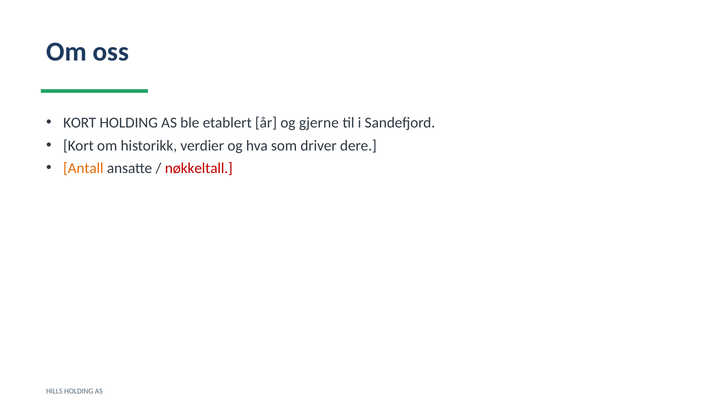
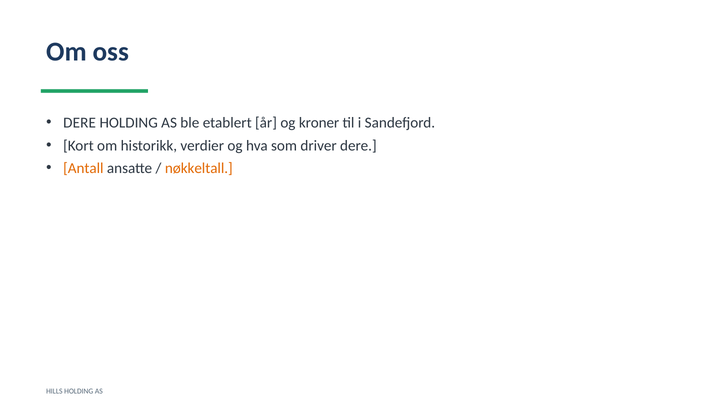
KORT at (80, 123): KORT -> DERE
gjerne: gjerne -> kroner
nøkkeltall colour: red -> orange
